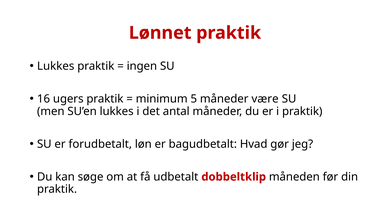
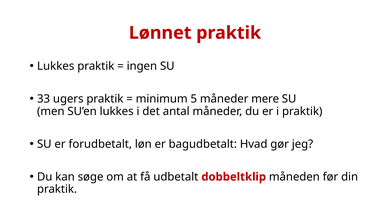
16: 16 -> 33
være: være -> mere
